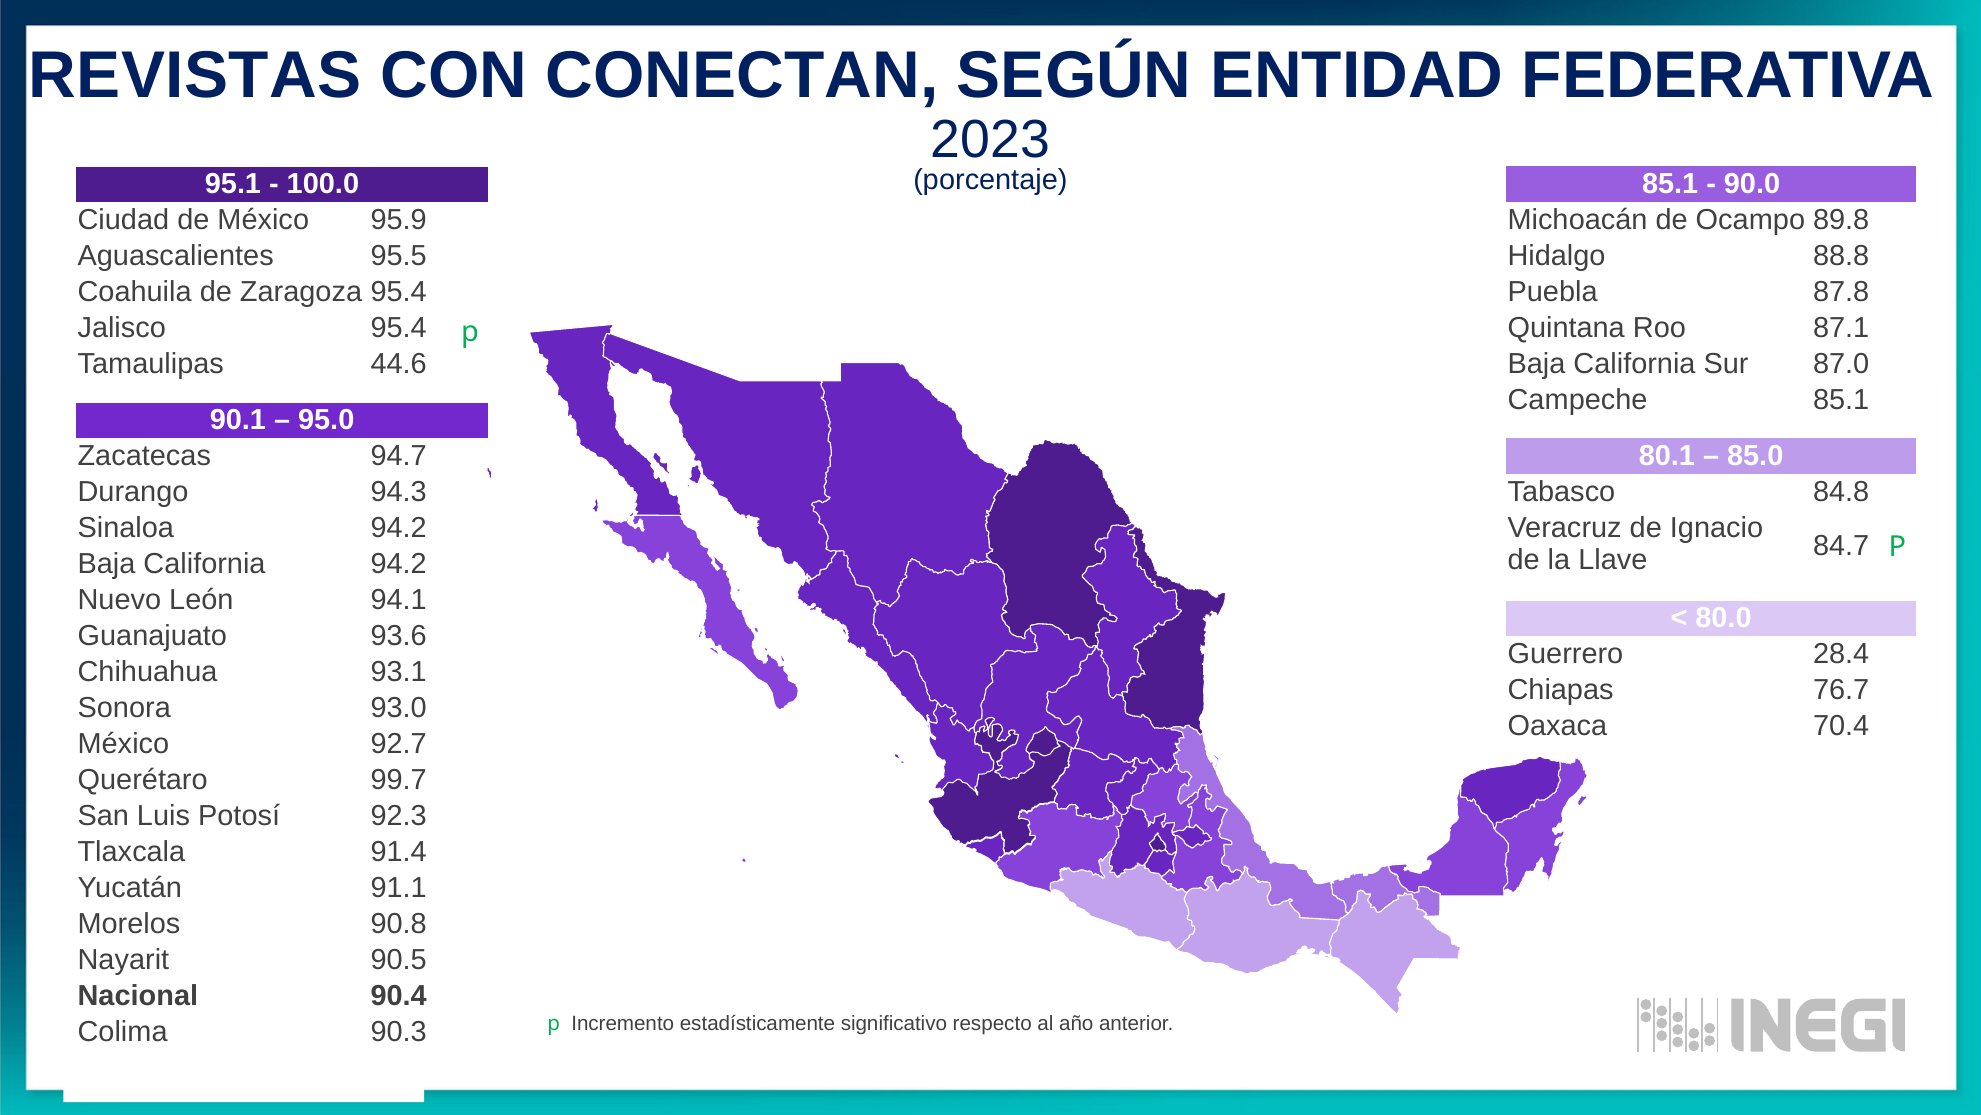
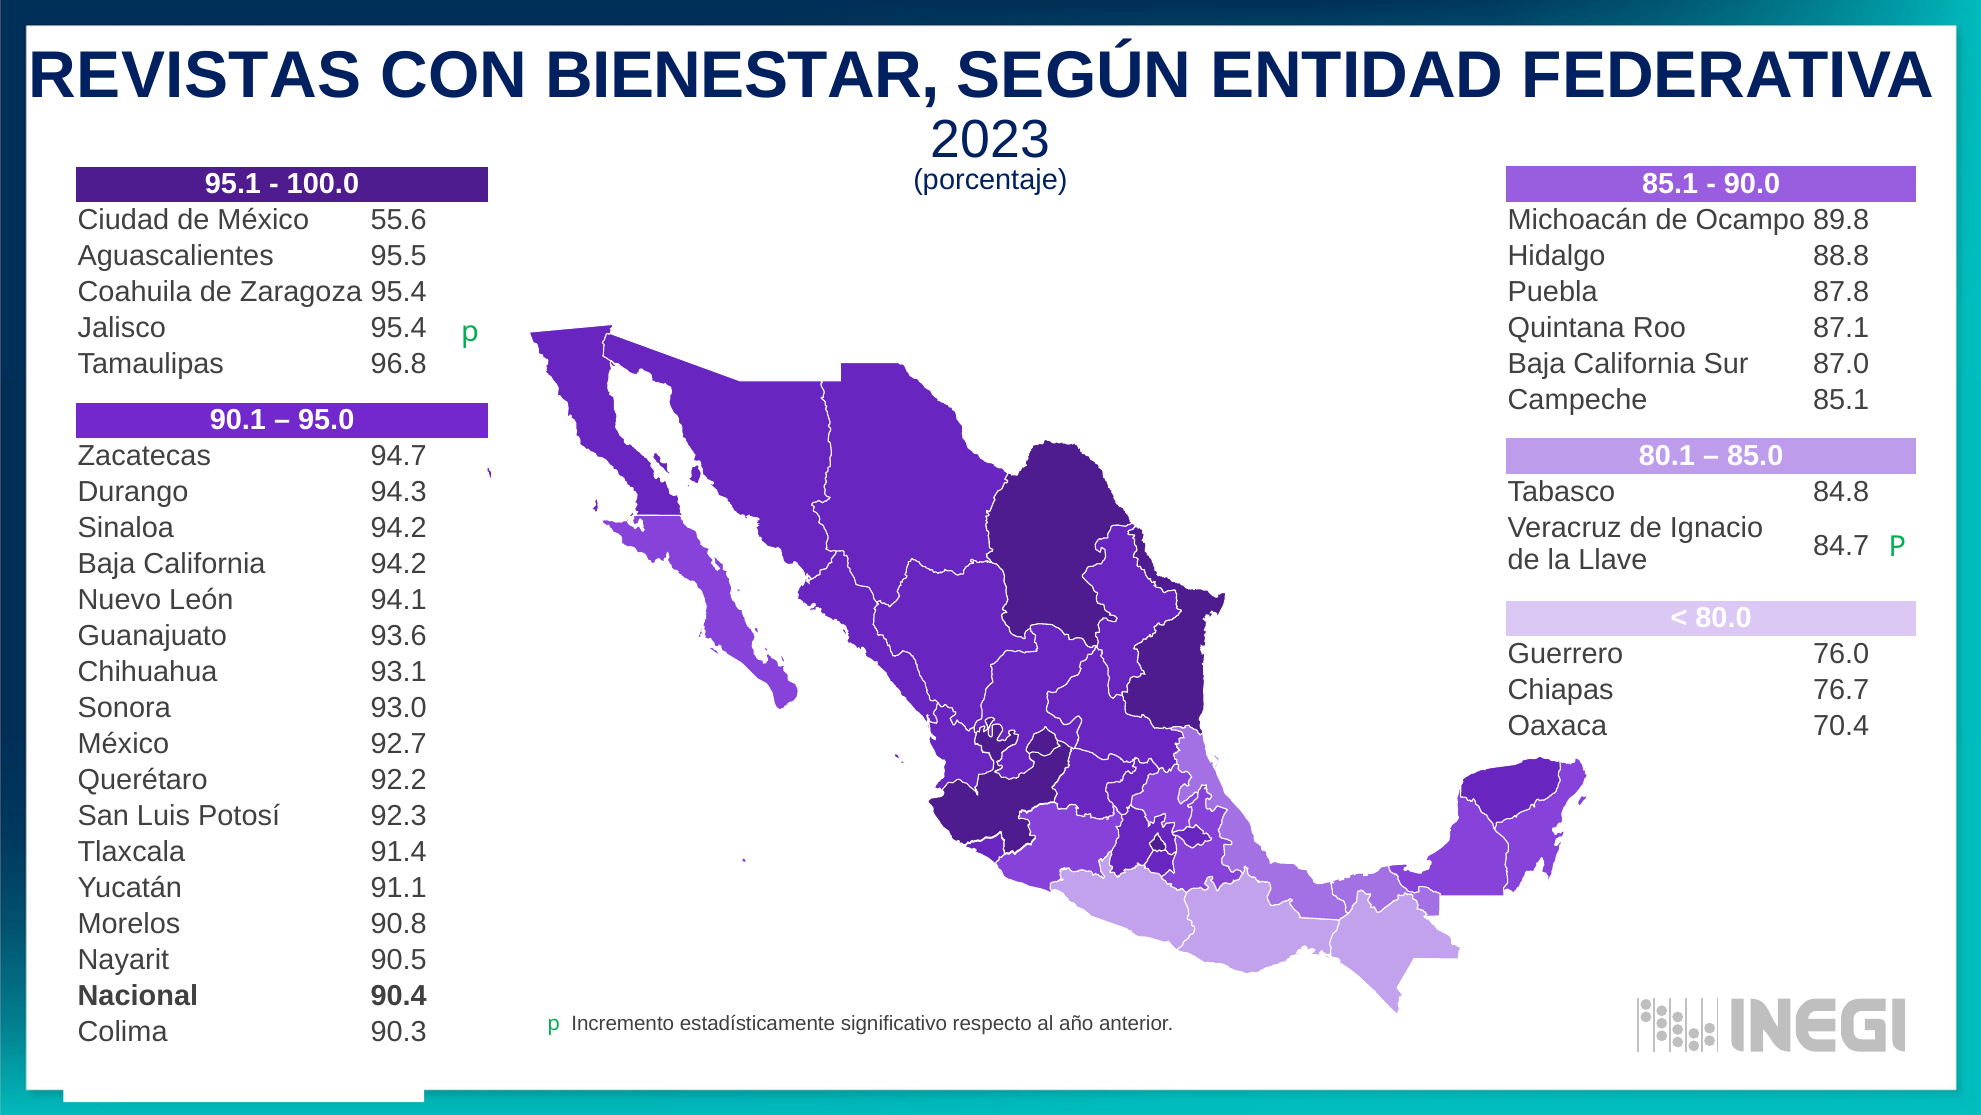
CONECTAN: CONECTAN -> BIENESTAR
95.9: 95.9 -> 55.6
44.6: 44.6 -> 96.8
28.4: 28.4 -> 76.0
99.7: 99.7 -> 92.2
